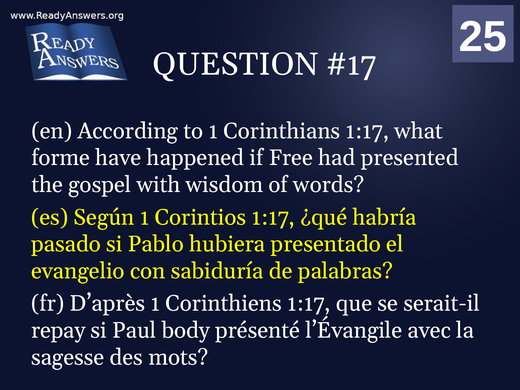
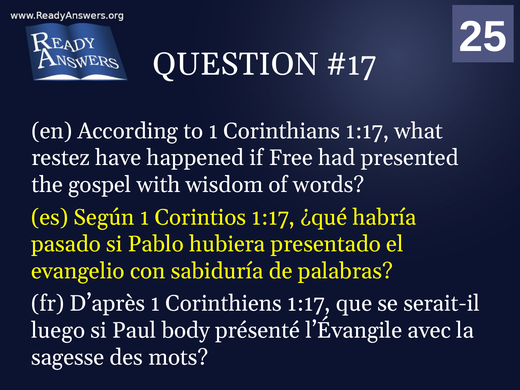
forme: forme -> restez
repay: repay -> luego
